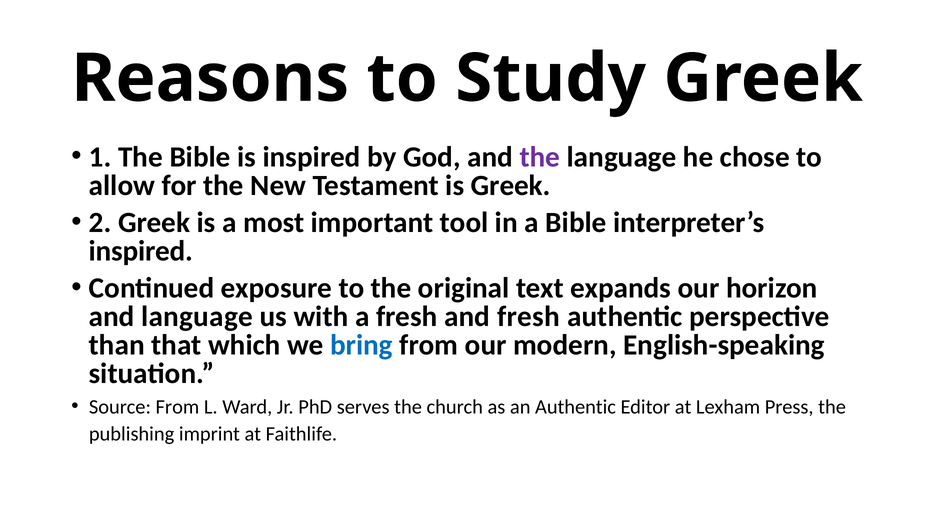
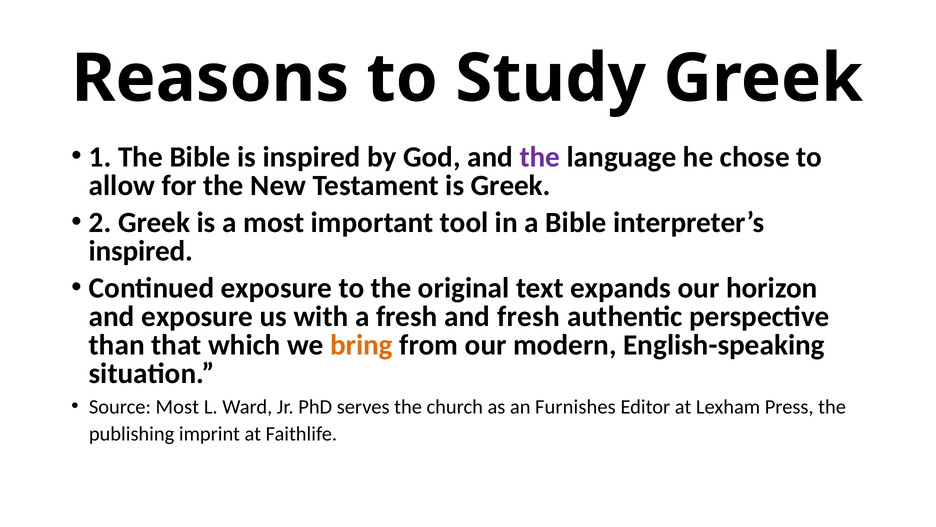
and language: language -> exposure
bring colour: blue -> orange
Source From: From -> Most
an Authentic: Authentic -> Furnishes
